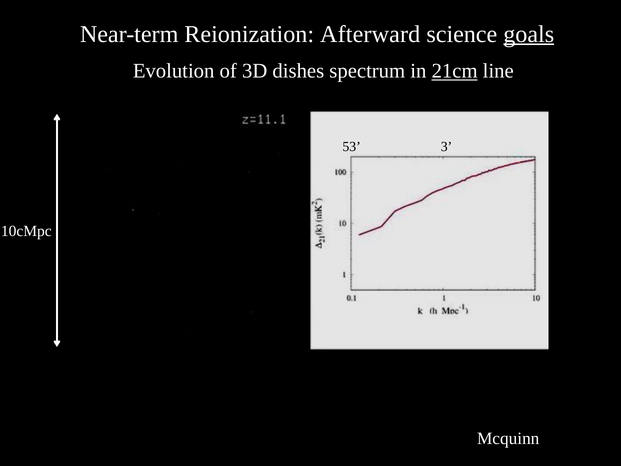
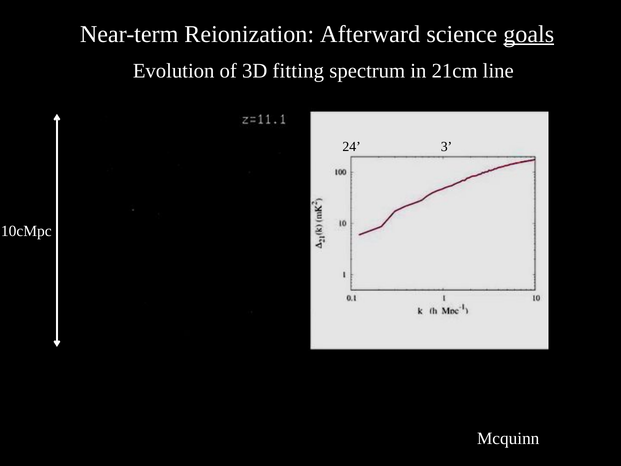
dishes: dishes -> fitting
21cm underline: present -> none
53: 53 -> 24
